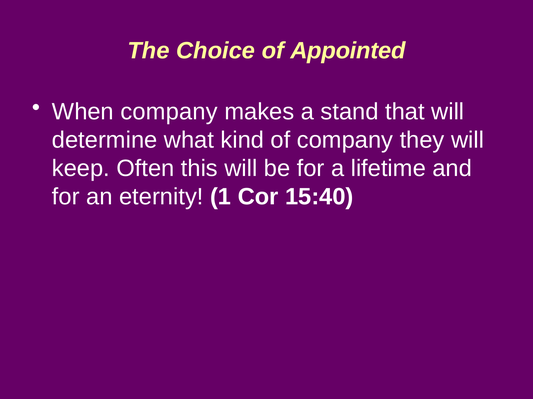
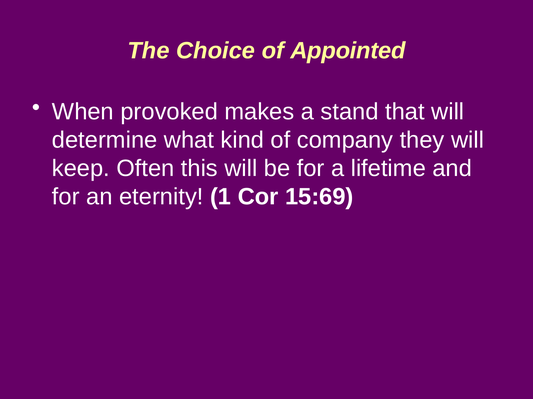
When company: company -> provoked
15:40: 15:40 -> 15:69
